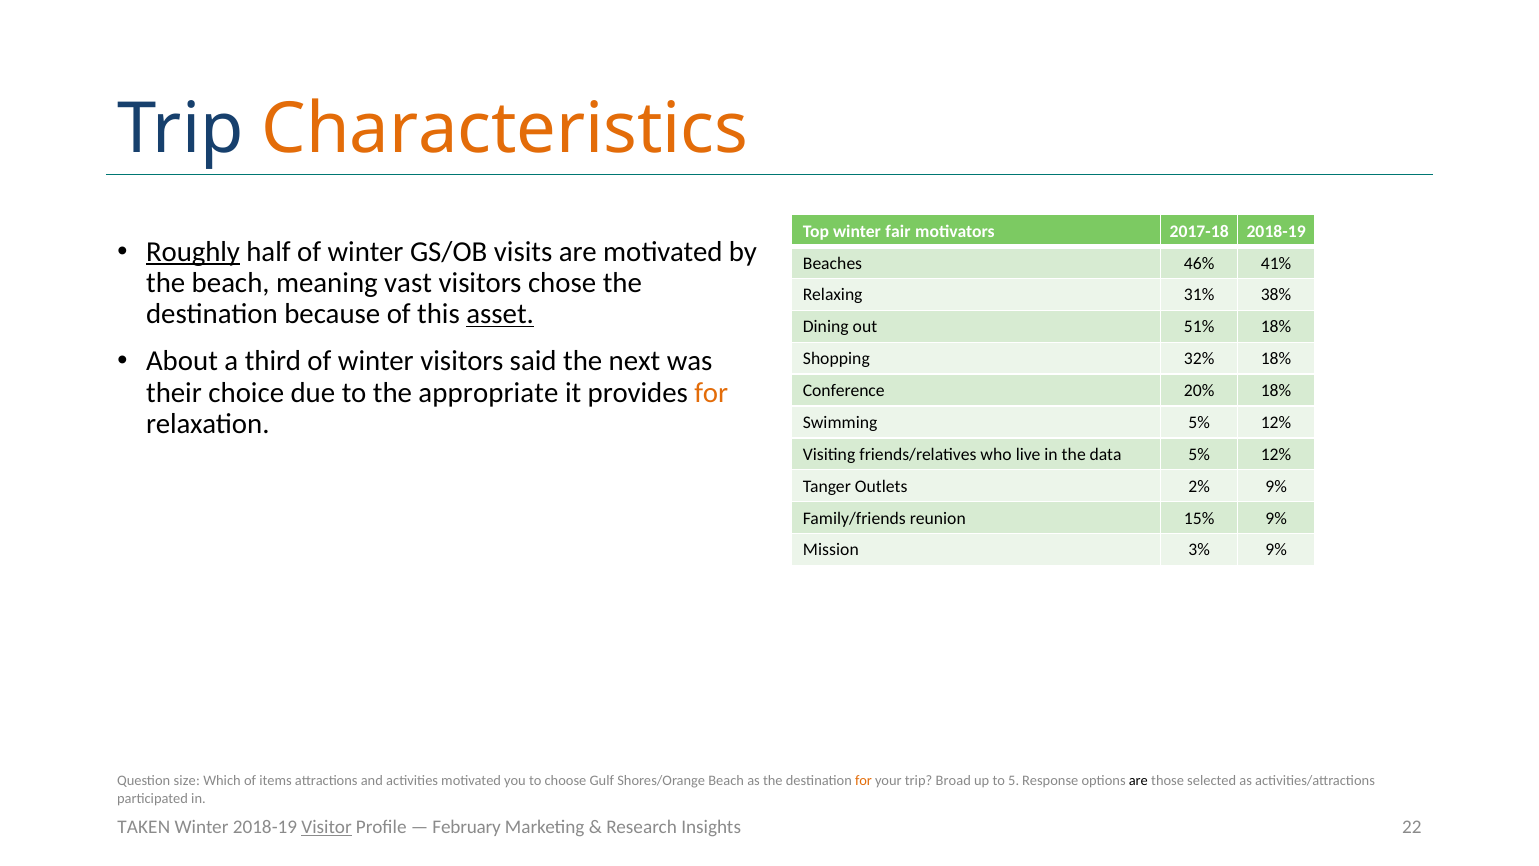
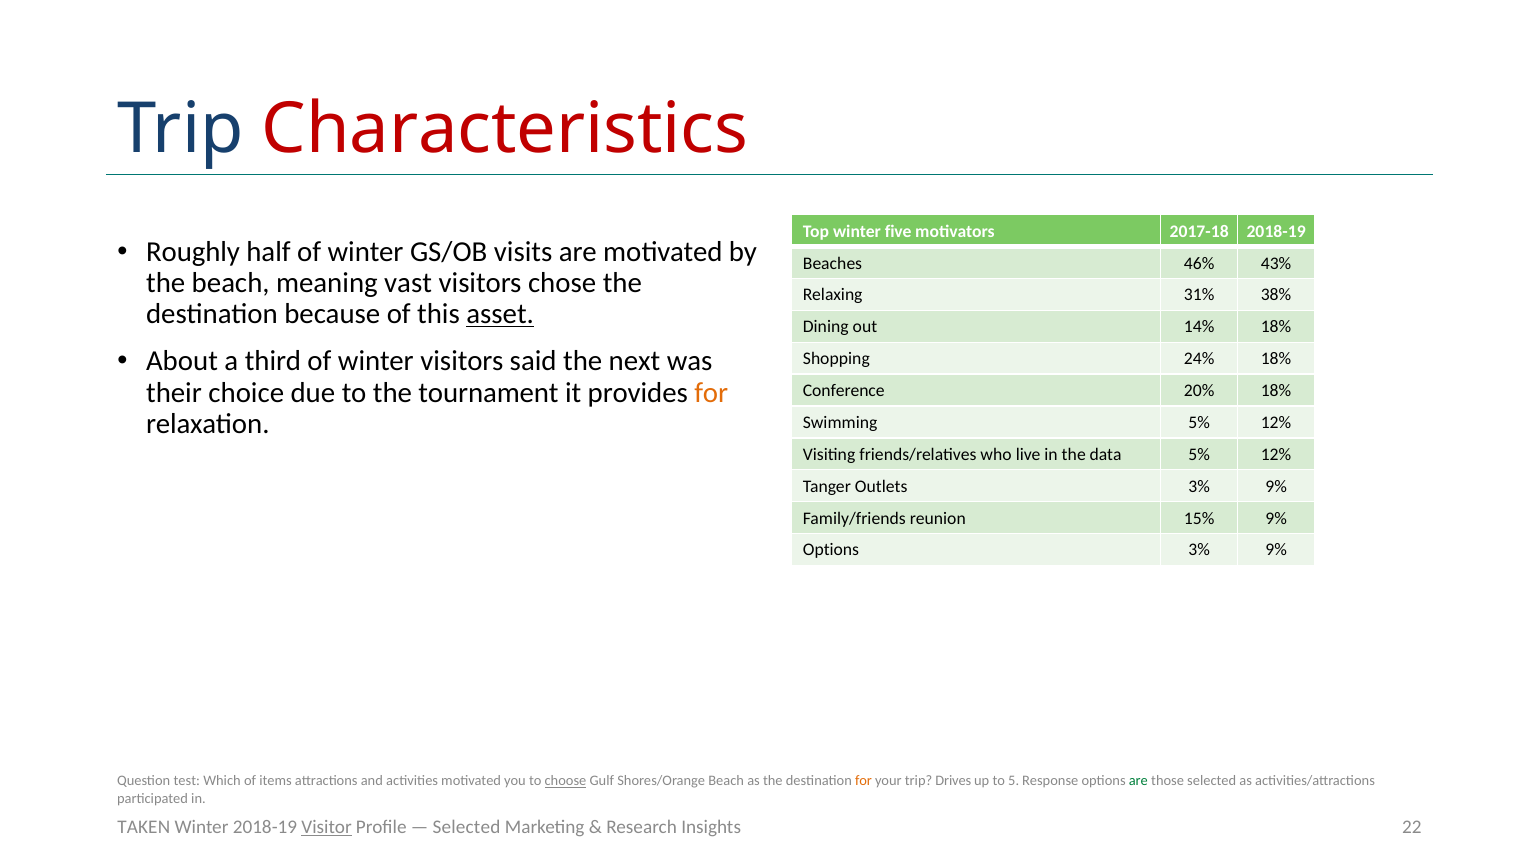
Characteristics colour: orange -> red
fair: fair -> five
Roughly underline: present -> none
41%: 41% -> 43%
51%: 51% -> 14%
32%: 32% -> 24%
appropriate: appropriate -> tournament
Outlets 2%: 2% -> 3%
Mission at (831, 550): Mission -> Options
size: size -> test
choose underline: none -> present
Broad: Broad -> Drives
are at (1138, 781) colour: black -> green
February at (467, 827): February -> Selected
